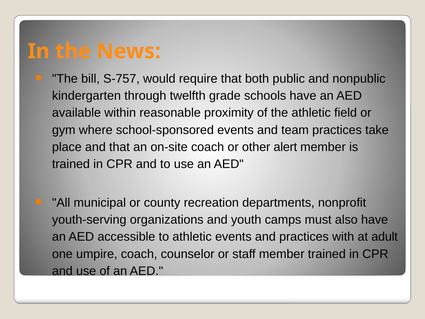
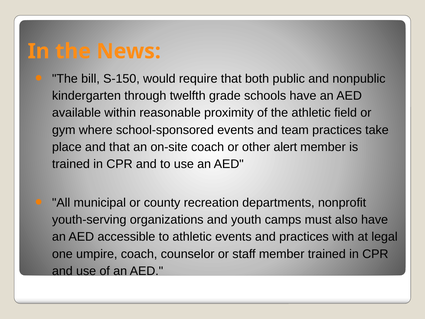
S-757: S-757 -> S-150
adult: adult -> legal
